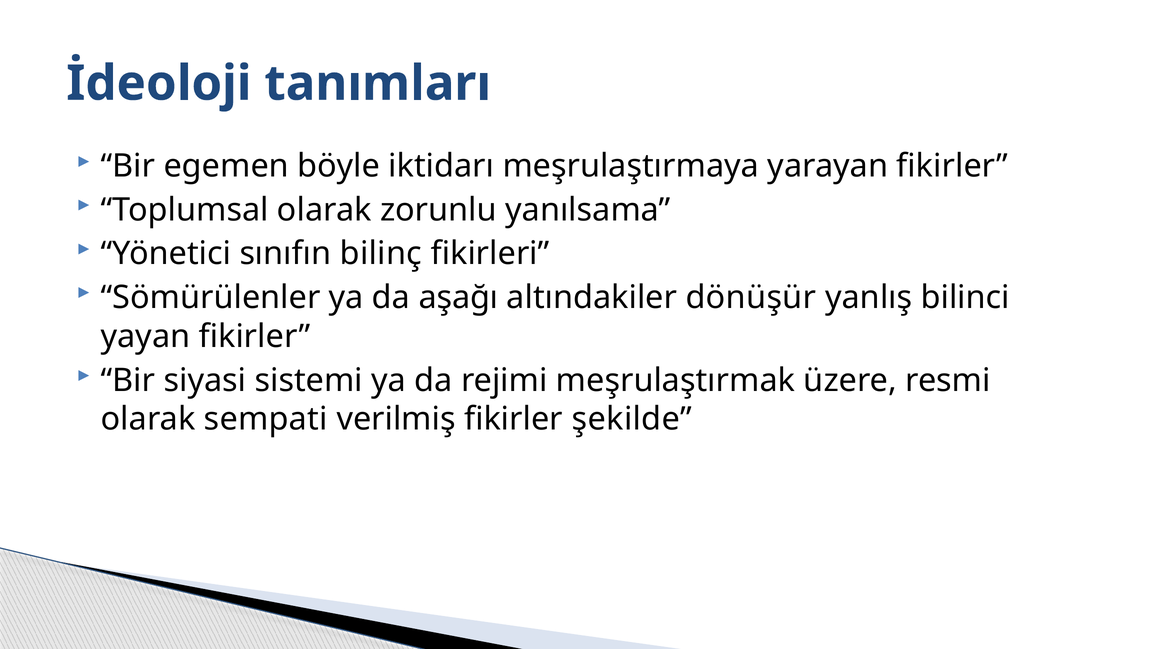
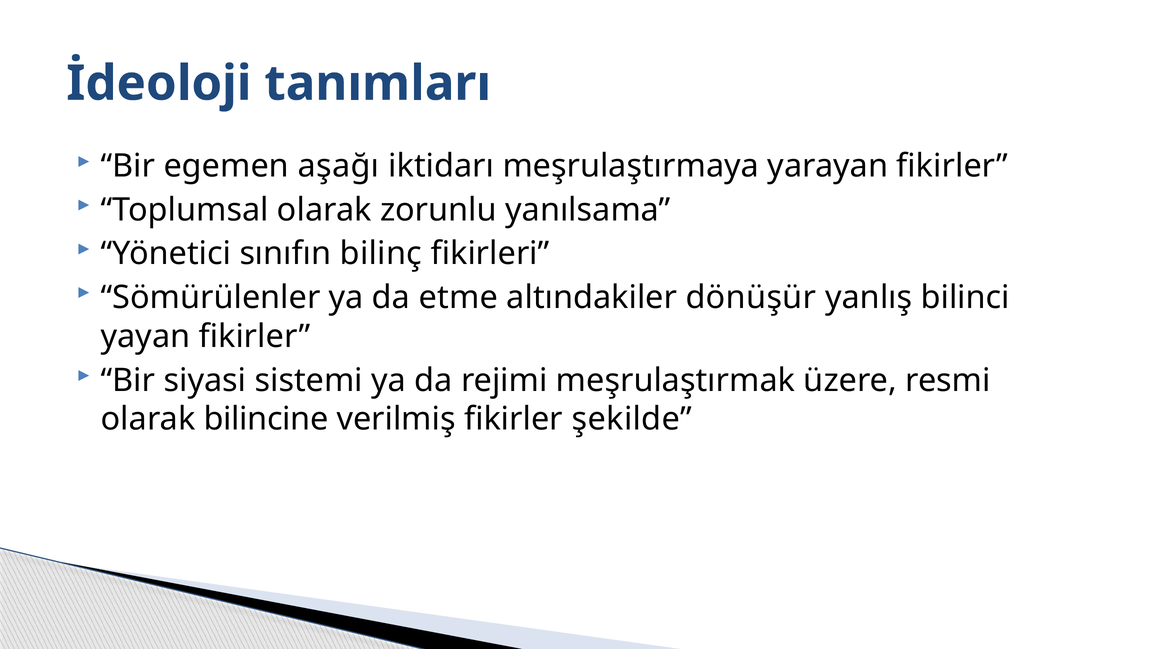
böyle: böyle -> aşağı
aşağı: aşağı -> etme
sempati: sempati -> bilincine
